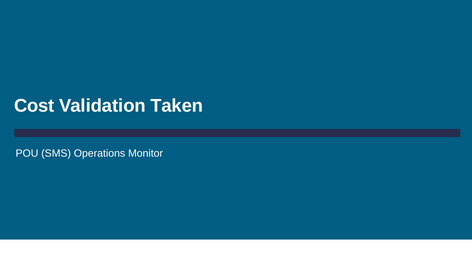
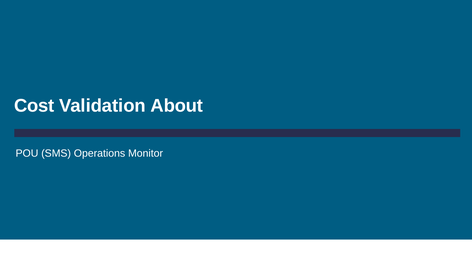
Taken: Taken -> About
